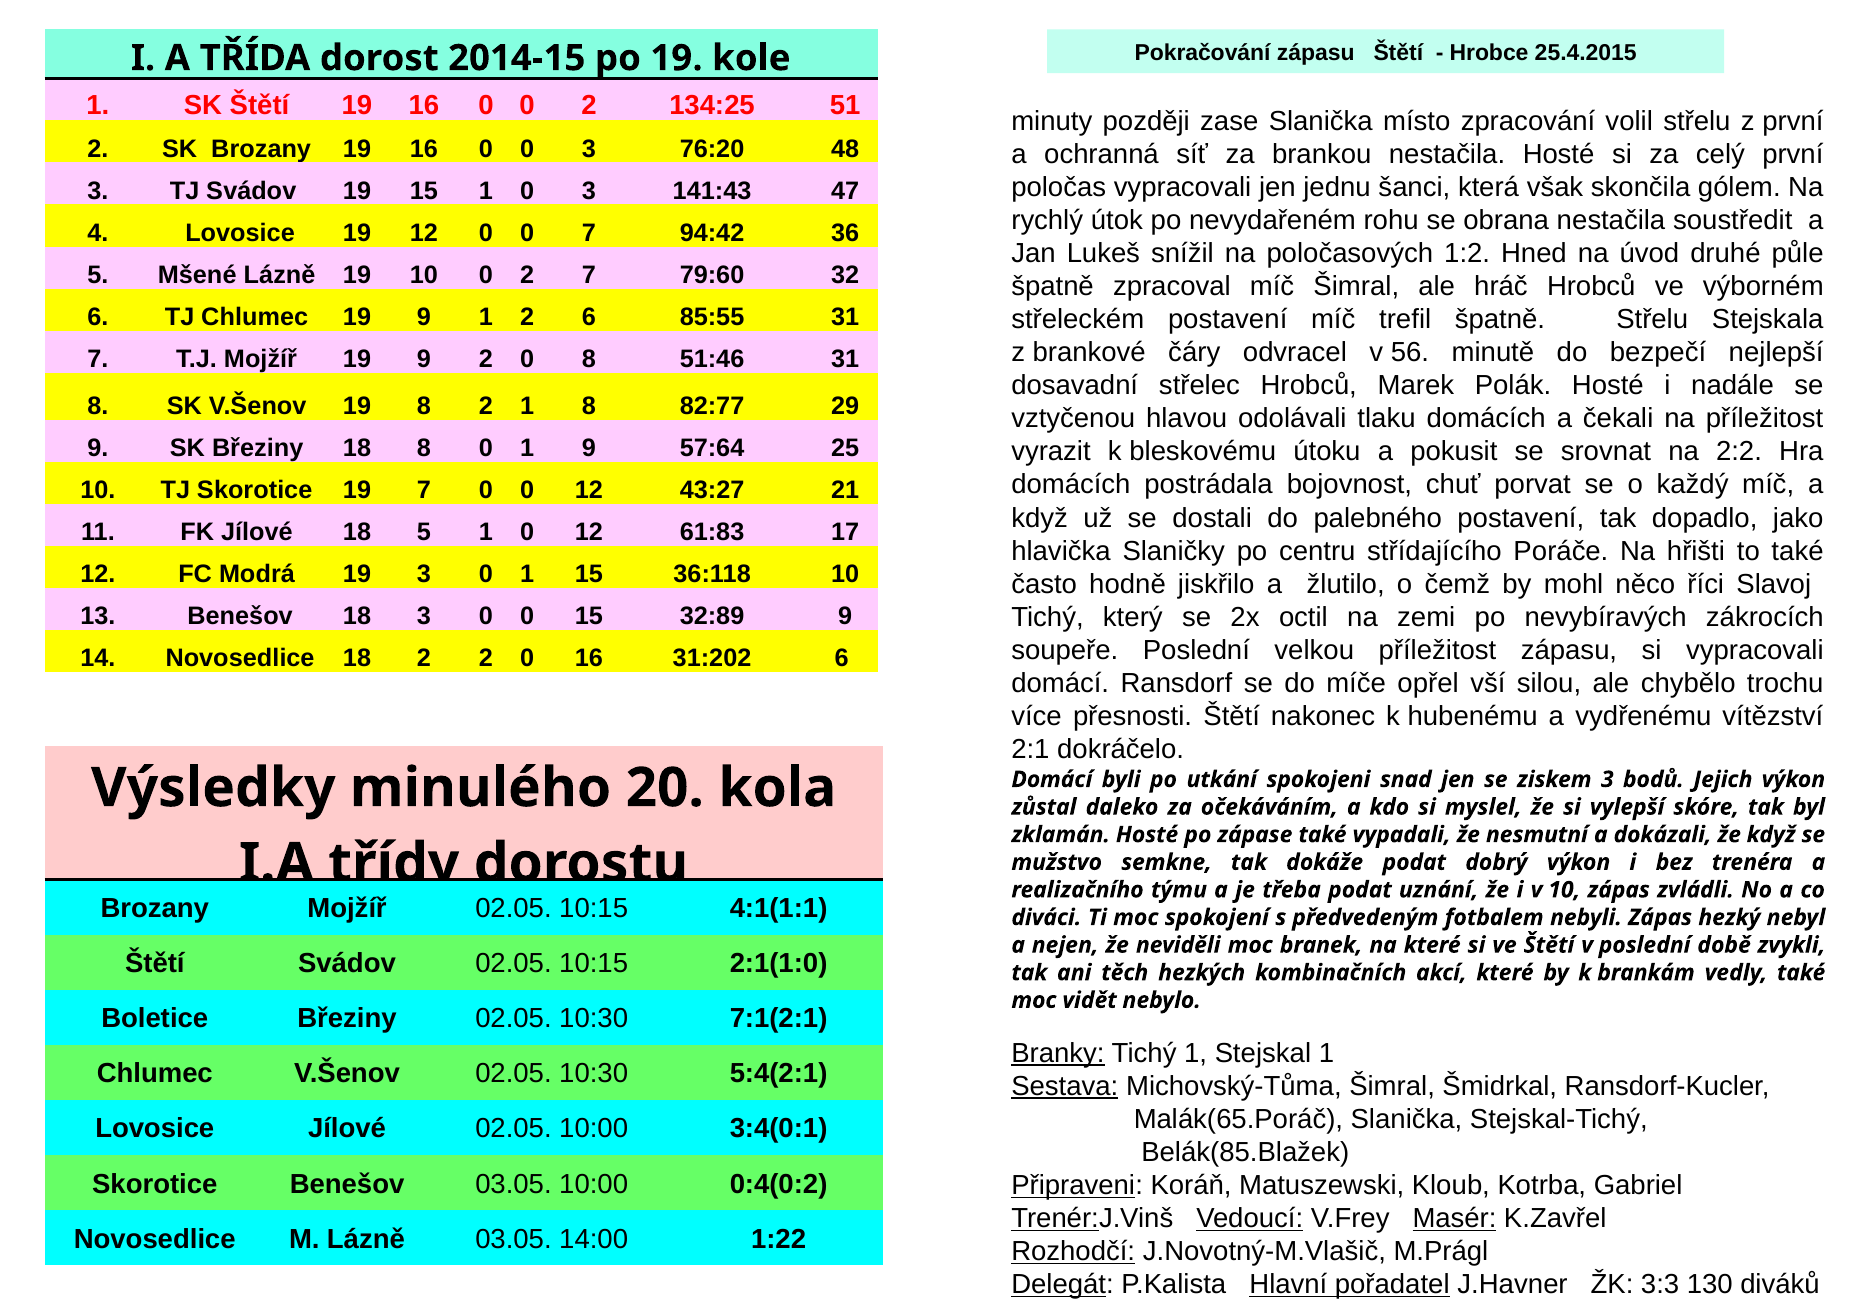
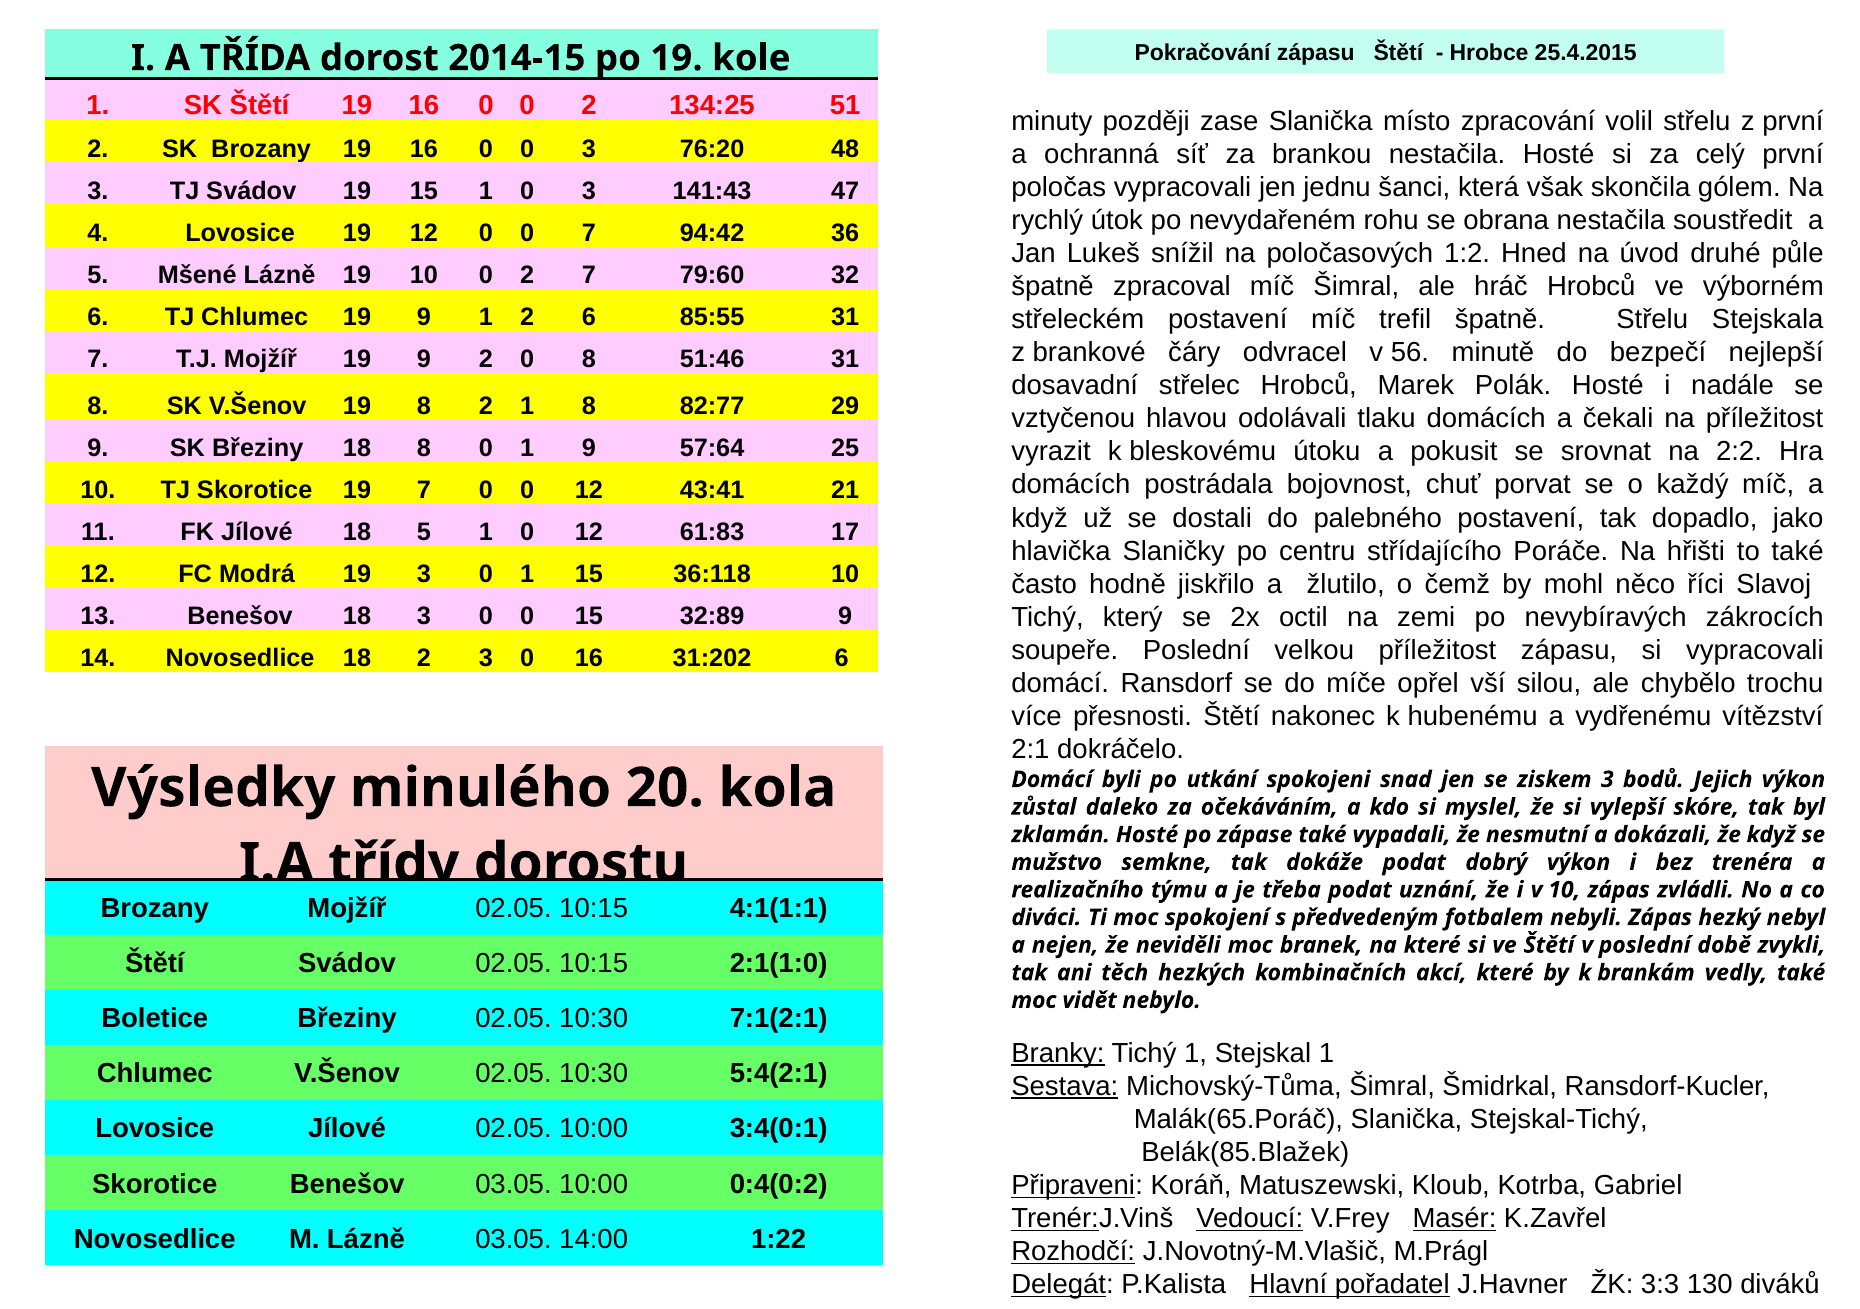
43:27: 43:27 -> 43:41
2 2: 2 -> 3
